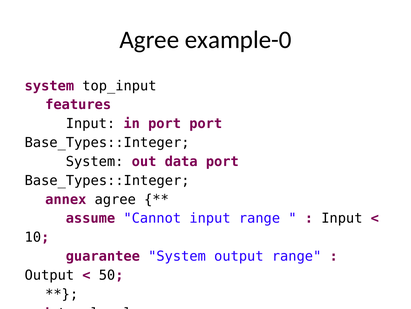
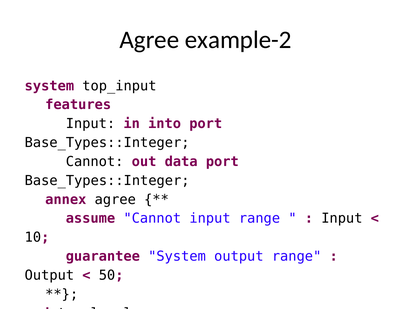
example-0: example-0 -> example-2
in port: port -> into
System at (95, 161): System -> Cannot
